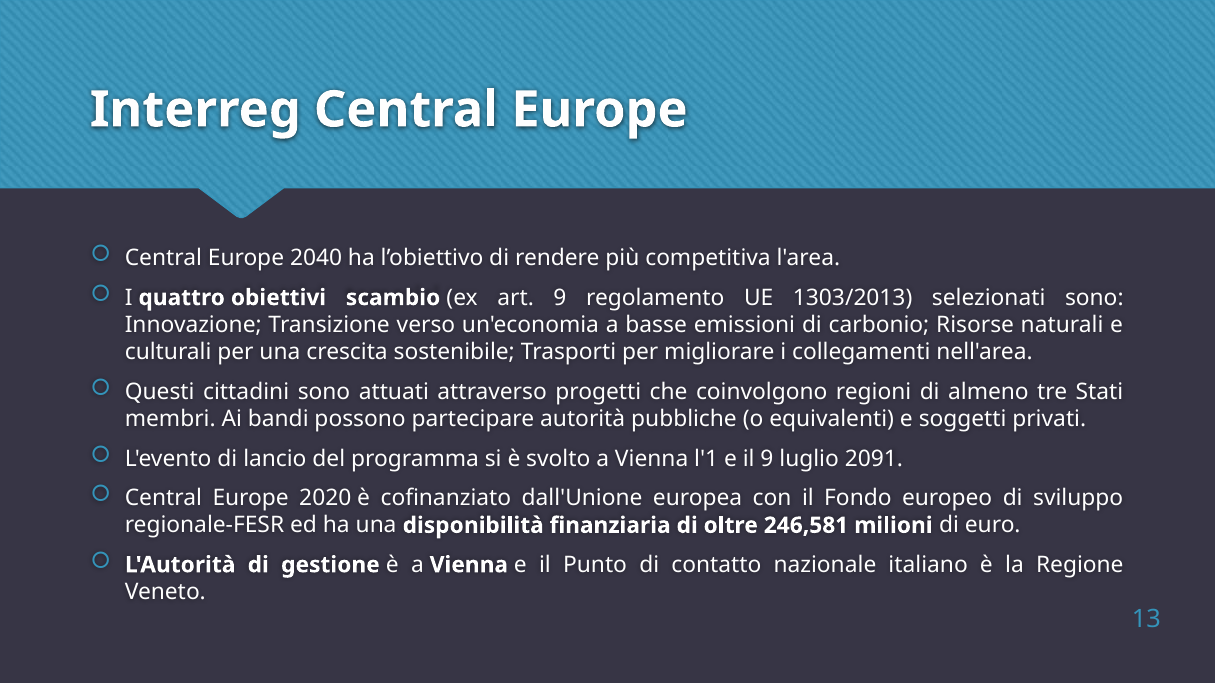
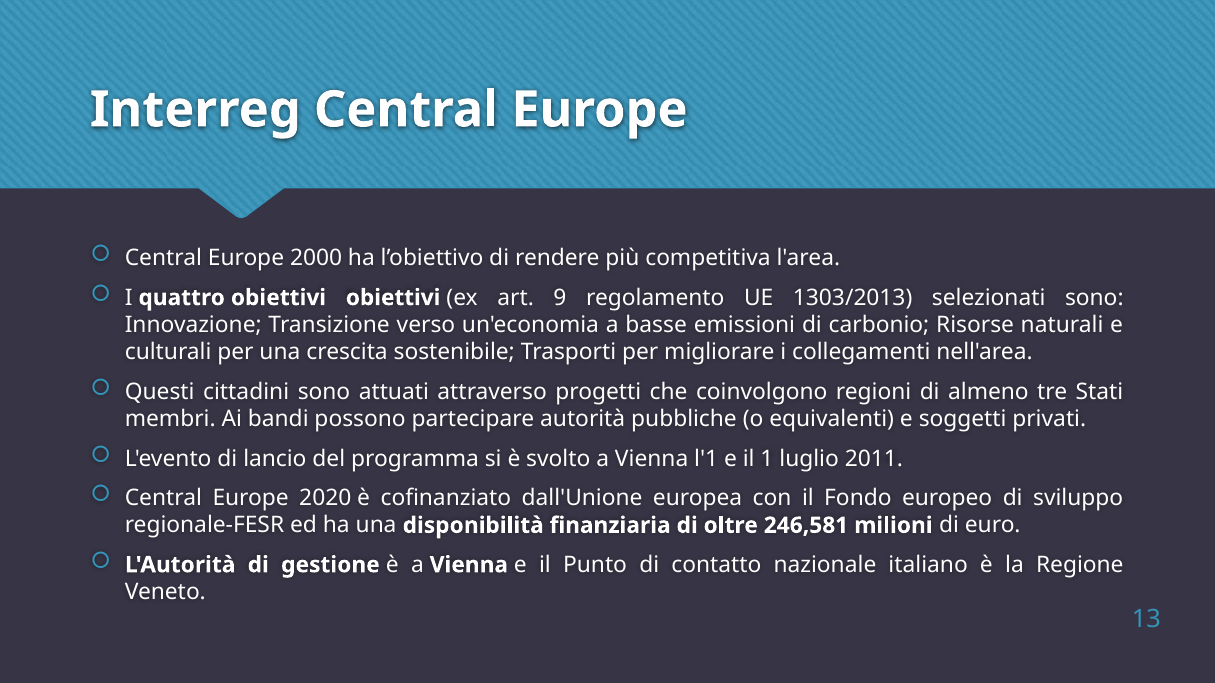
2040: 2040 -> 2000
obiettivi scambio: scambio -> obiettivi
il 9: 9 -> 1
2091: 2091 -> 2011
